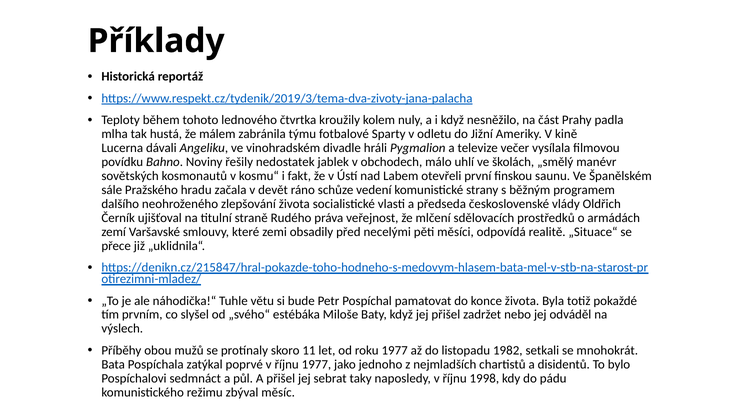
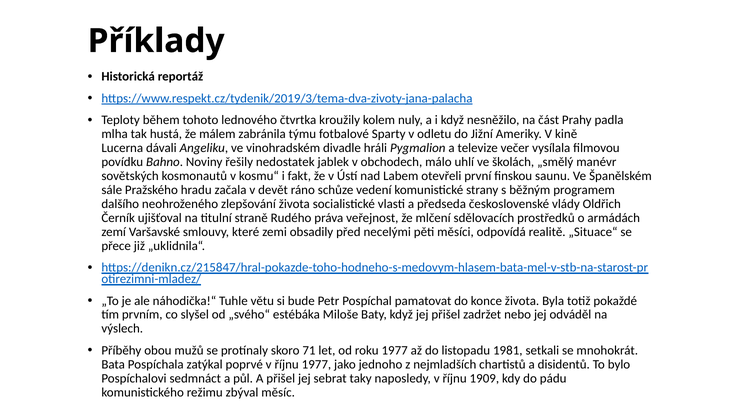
11: 11 -> 71
1982: 1982 -> 1981
1998: 1998 -> 1909
